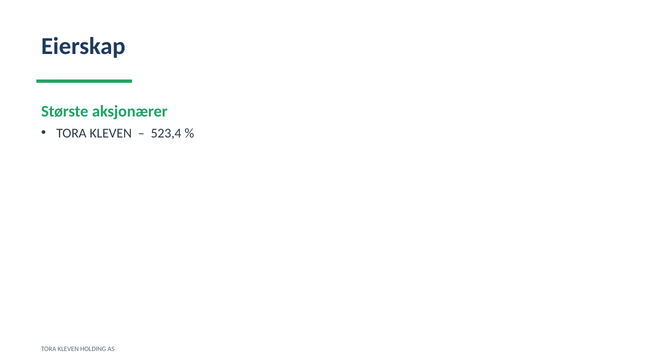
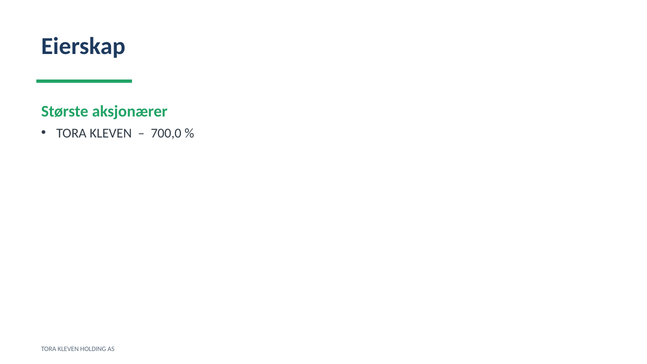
523,4: 523,4 -> 700,0
